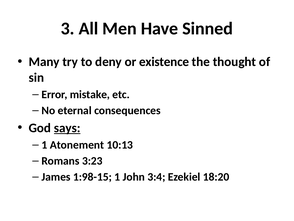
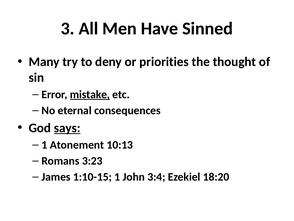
existence: existence -> priorities
mistake underline: none -> present
1:98-15: 1:98-15 -> 1:10-15
